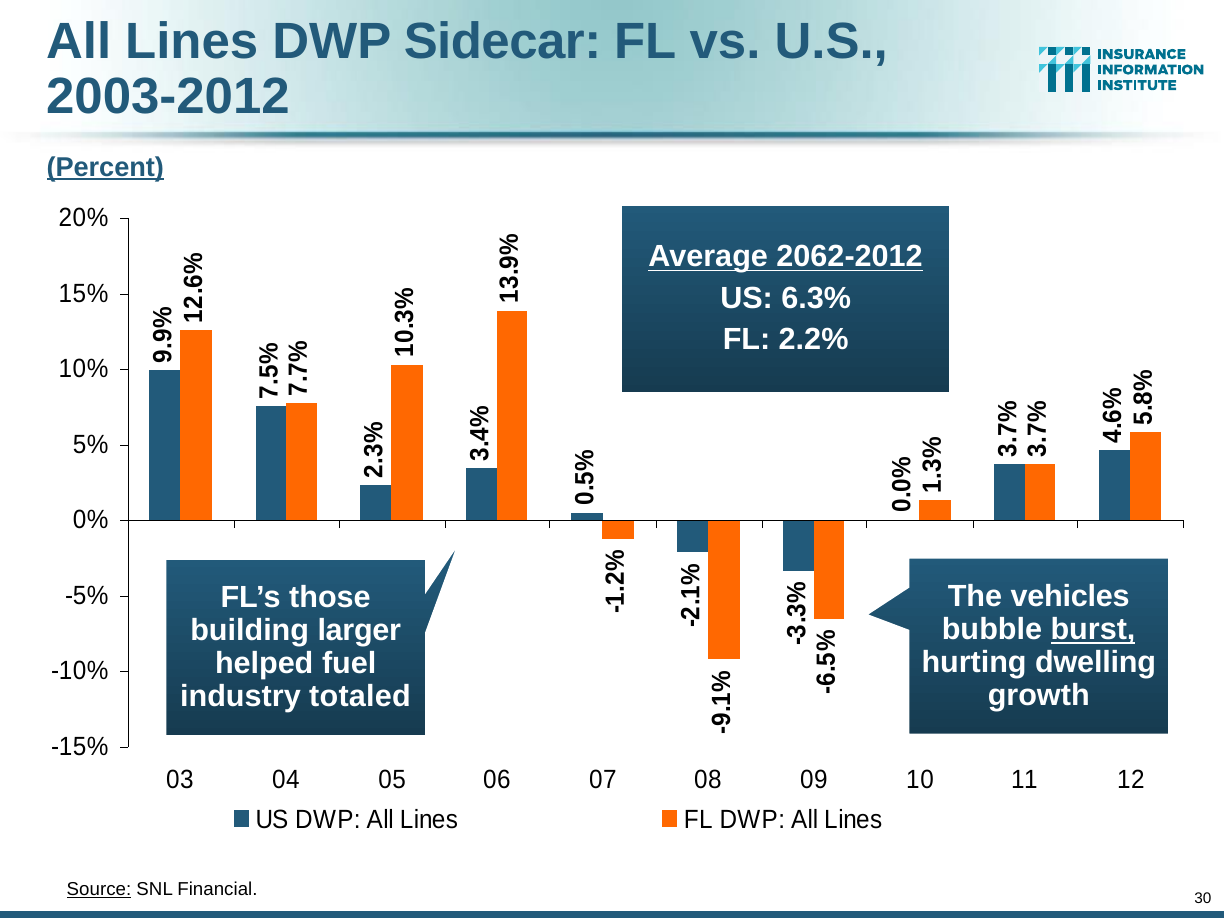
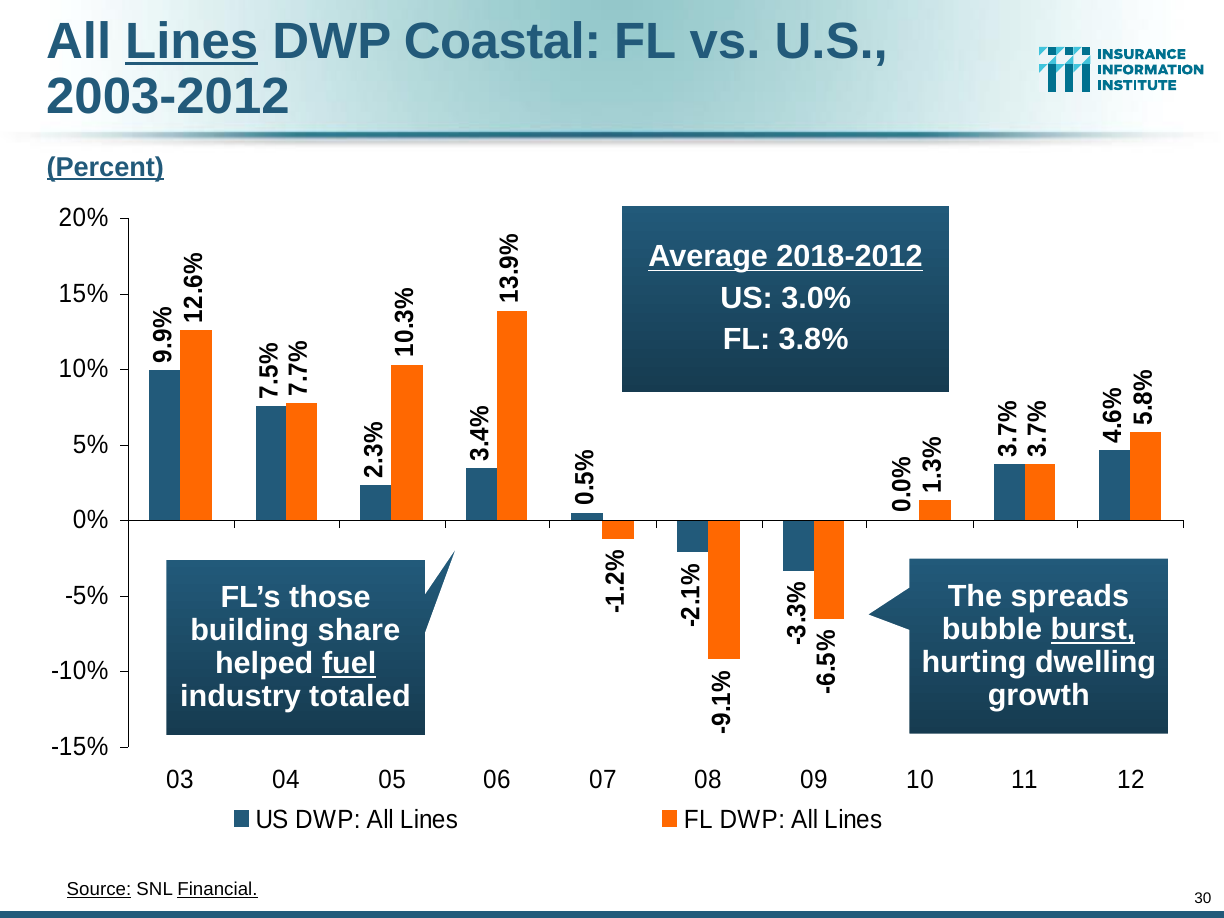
Lines at (192, 42) underline: none -> present
Sidecar: Sidecar -> Coastal
2062-2012: 2062-2012 -> 2018-2012
6.3%: 6.3% -> 3.0%
2.2%: 2.2% -> 3.8%
vehicles: vehicles -> spreads
larger: larger -> share
fuel underline: none -> present
Financial underline: none -> present
